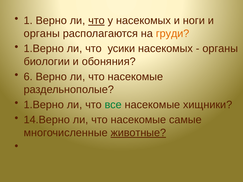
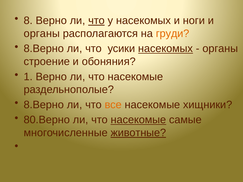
1: 1 -> 8
1.Верно at (44, 49): 1.Верно -> 8.Верно
насекомых at (166, 49) underline: none -> present
биологии: биологии -> строение
6: 6 -> 1
1.Верно at (44, 105): 1.Верно -> 8.Верно
все colour: green -> orange
14.Верно: 14.Верно -> 80.Верно
насекомые at (138, 120) underline: none -> present
